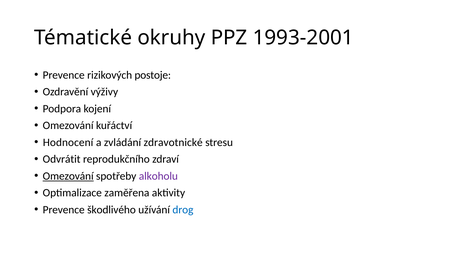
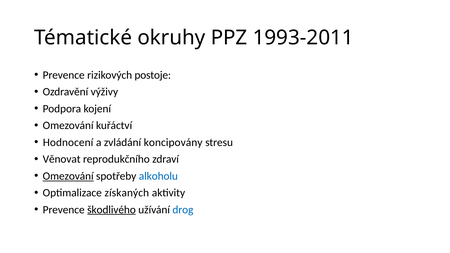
1993-2001: 1993-2001 -> 1993-2011
zdravotnické: zdravotnické -> koncipovány
Odvrátit: Odvrátit -> Věnovat
alkoholu colour: purple -> blue
zaměřena: zaměřena -> získaných
škodlivého underline: none -> present
